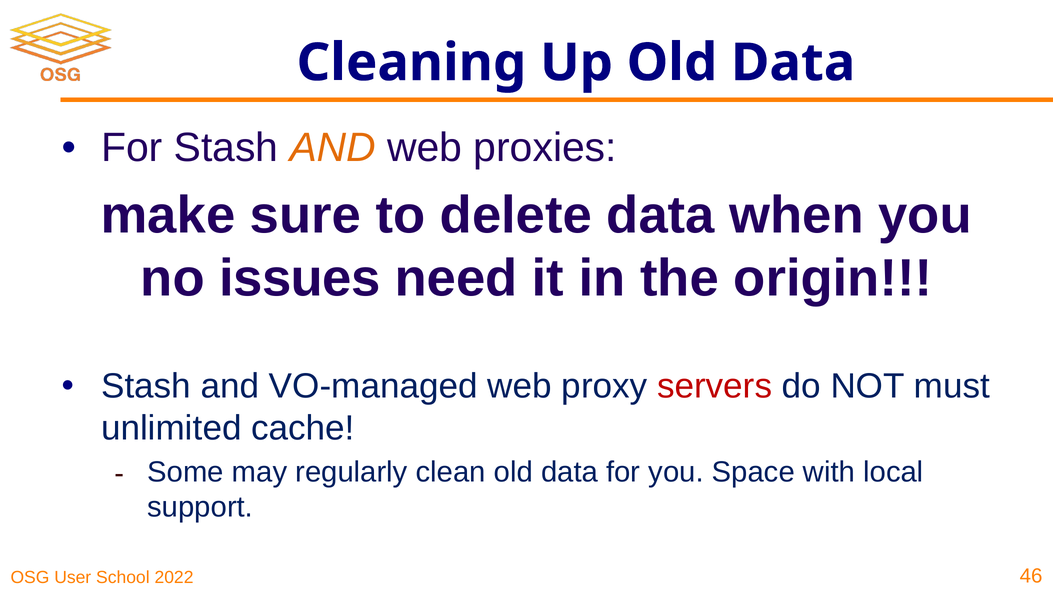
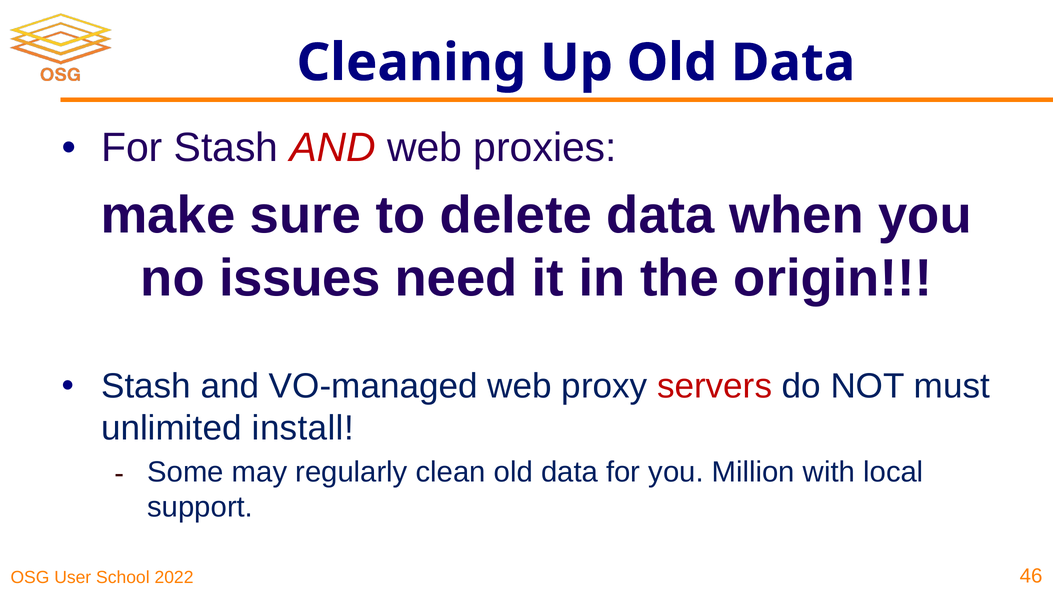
AND at (333, 148) colour: orange -> red
cache: cache -> install
Space: Space -> Million
